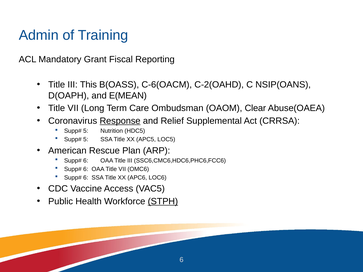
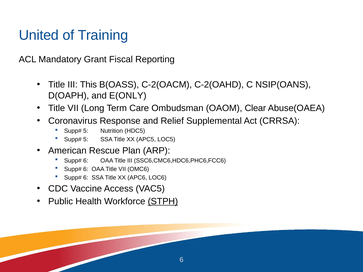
Admin: Admin -> United
C-6(OACM: C-6(OACM -> C-2(OACM
E(MEAN: E(MEAN -> E(ONLY
Response underline: present -> none
